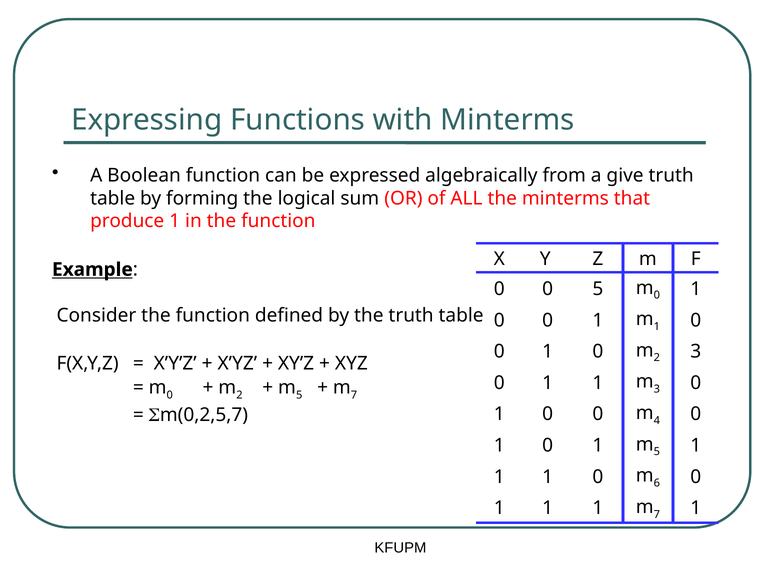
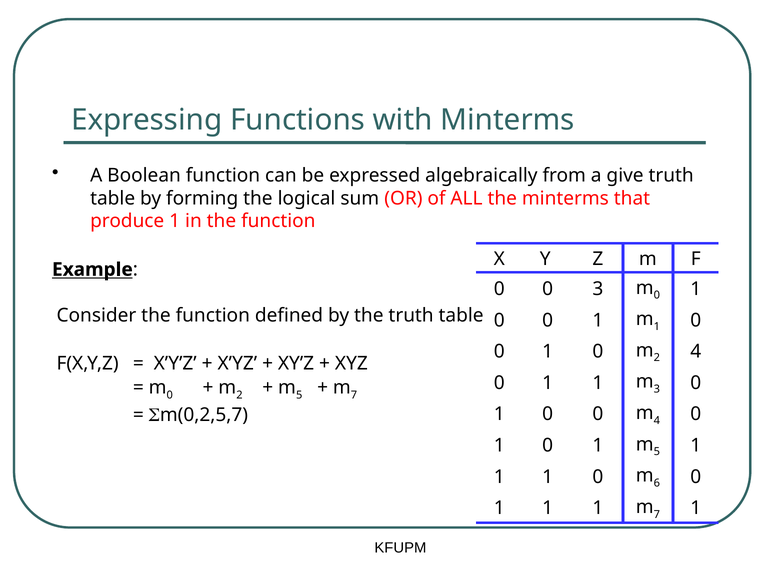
0 5: 5 -> 3
3 at (696, 352): 3 -> 4
